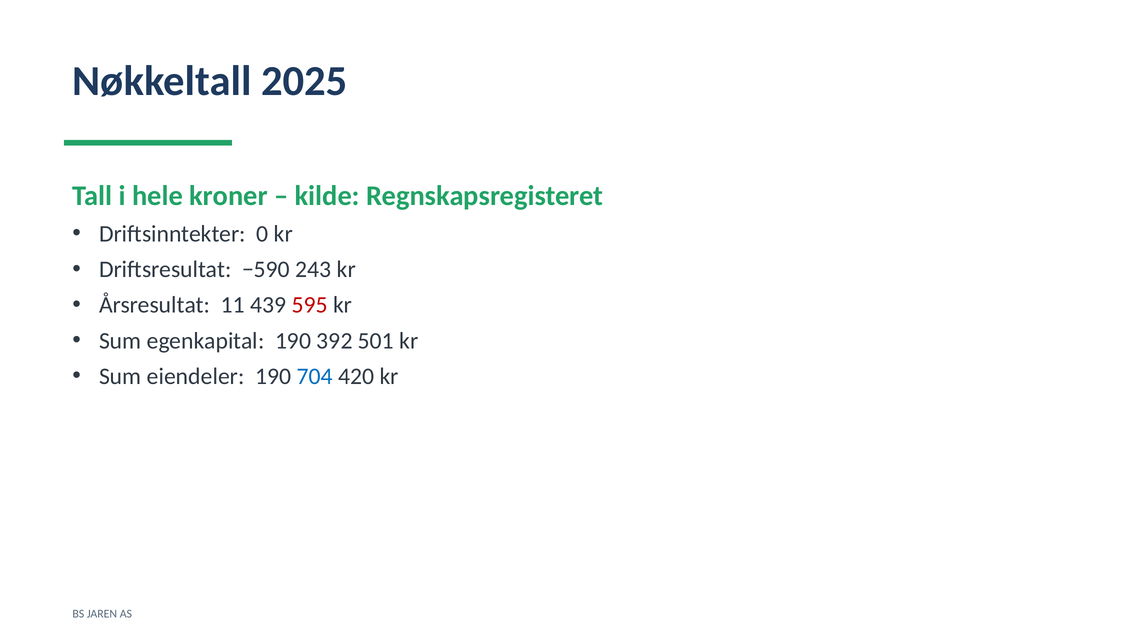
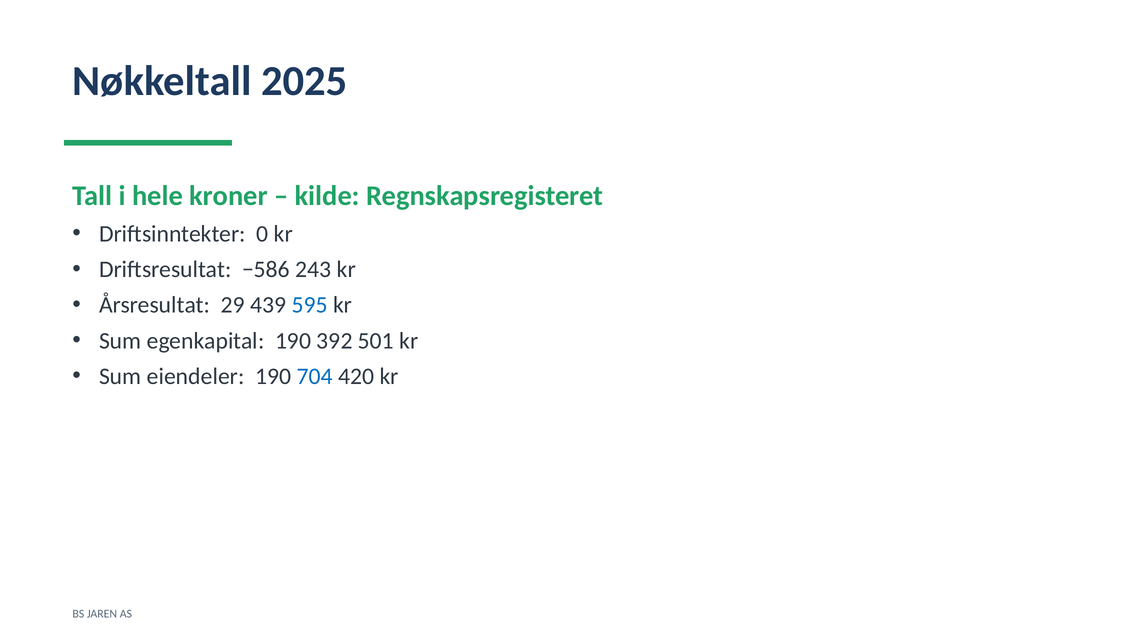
−590: −590 -> −586
11: 11 -> 29
595 colour: red -> blue
